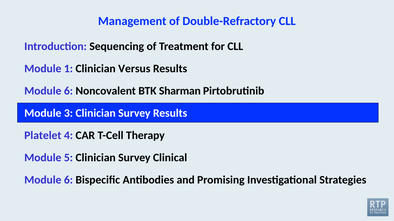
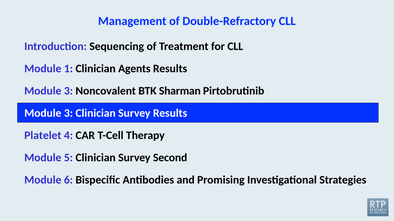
Versus: Versus -> Agents
6 at (68, 91): 6 -> 3
Clinical: Clinical -> Second
